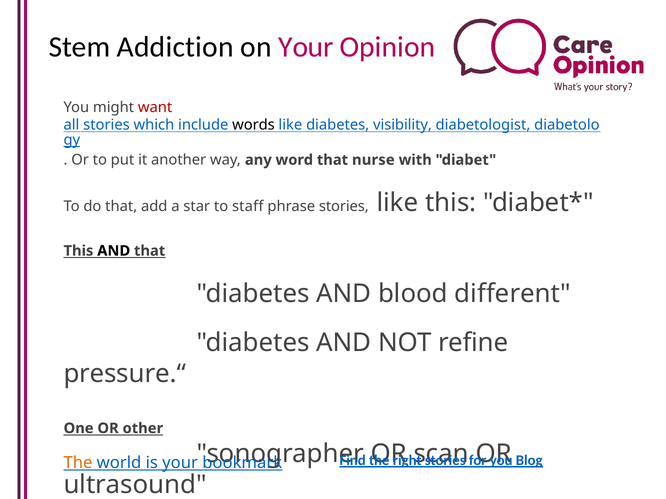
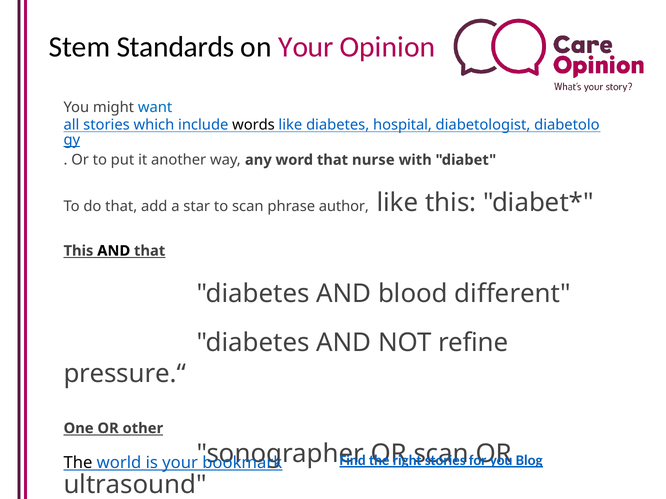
Addiction: Addiction -> Standards
want colour: red -> blue
visibility: visibility -> hospital
to staff: staff -> scan
phrase stories: stories -> author
The at (78, 463) colour: orange -> black
